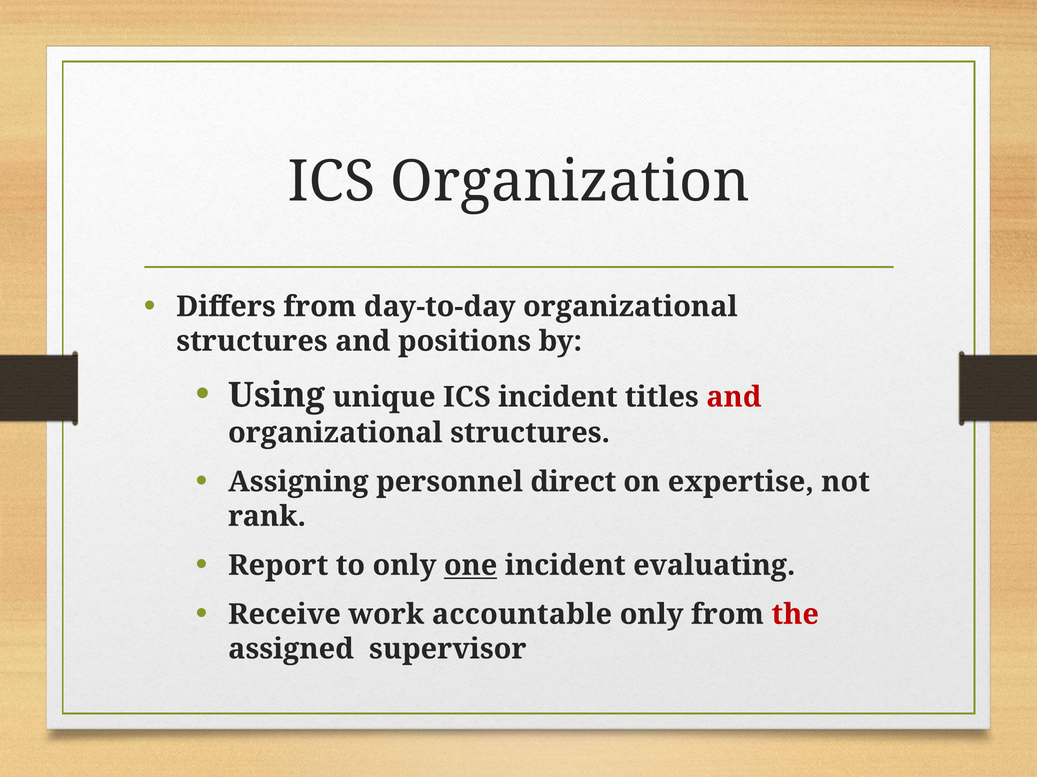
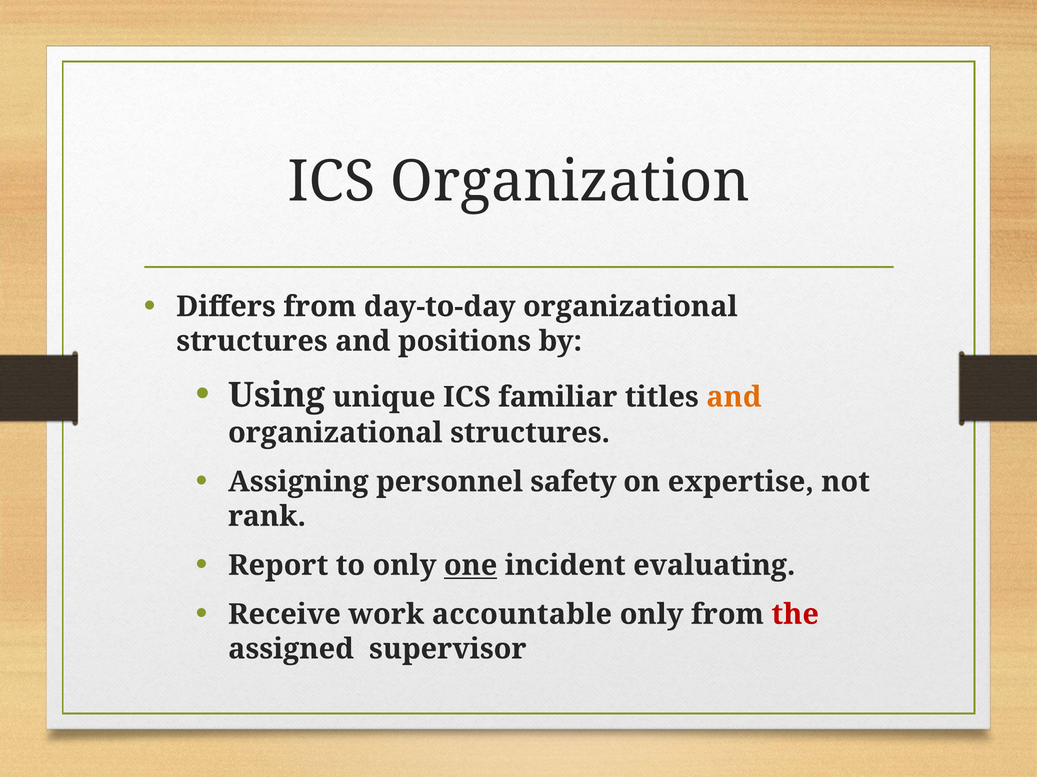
ICS incident: incident -> familiar
and at (734, 397) colour: red -> orange
direct: direct -> safety
